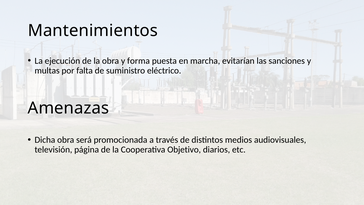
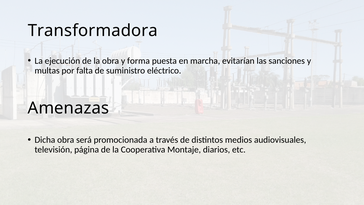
Mantenimientos: Mantenimientos -> Transformadora
Objetivo: Objetivo -> Montaje
